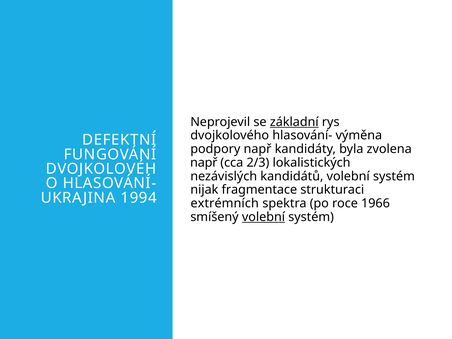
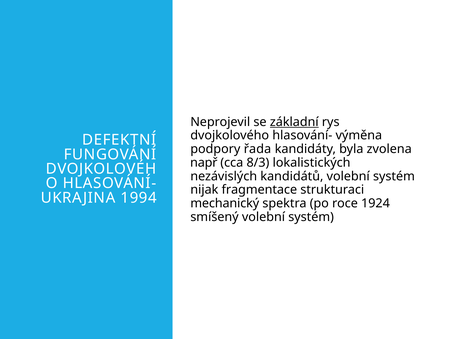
podpory např: např -> řada
2/3: 2/3 -> 8/3
extrémních: extrémních -> mechanický
1966: 1966 -> 1924
volební at (263, 217) underline: present -> none
